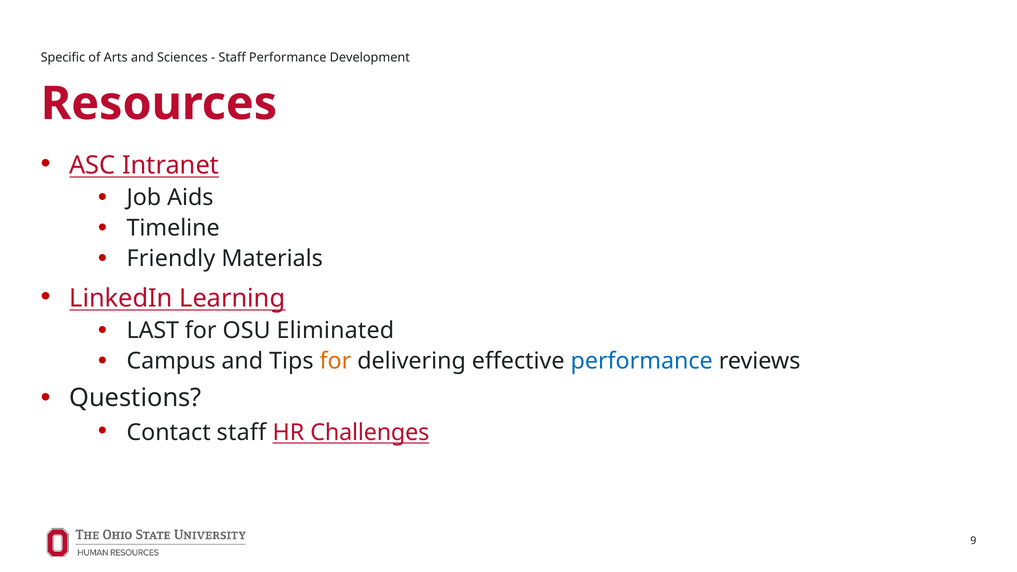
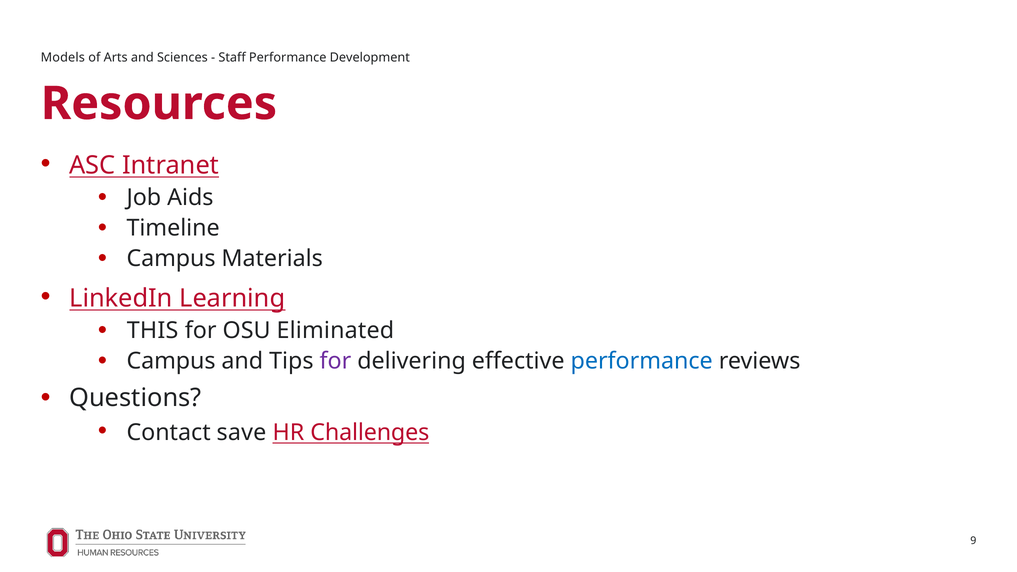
Specific: Specific -> Models
Friendly at (171, 259): Friendly -> Campus
LAST: LAST -> THIS
for at (335, 361) colour: orange -> purple
Contact staff: staff -> save
